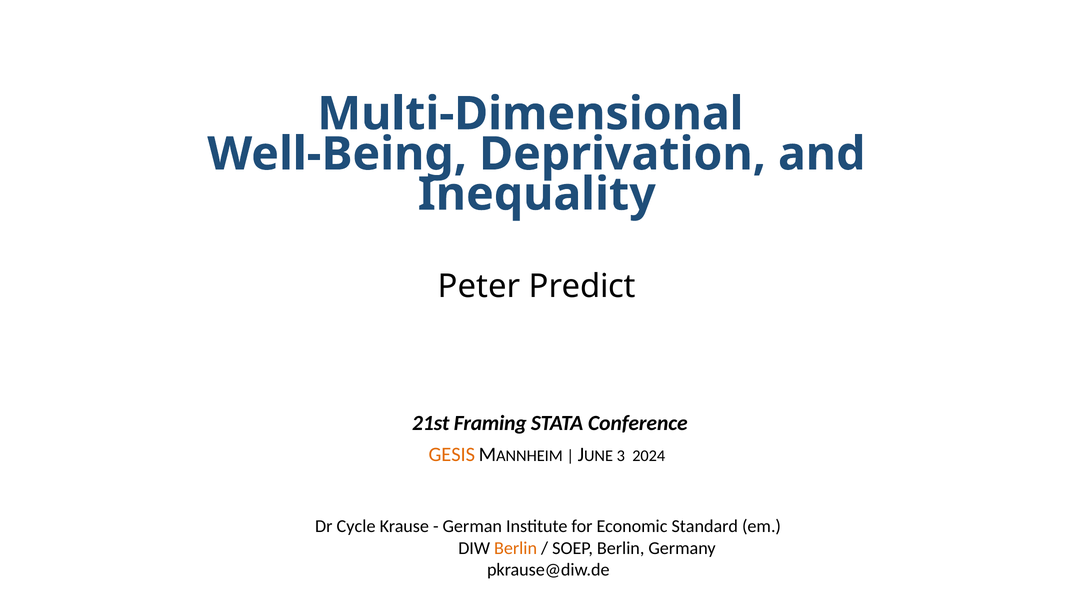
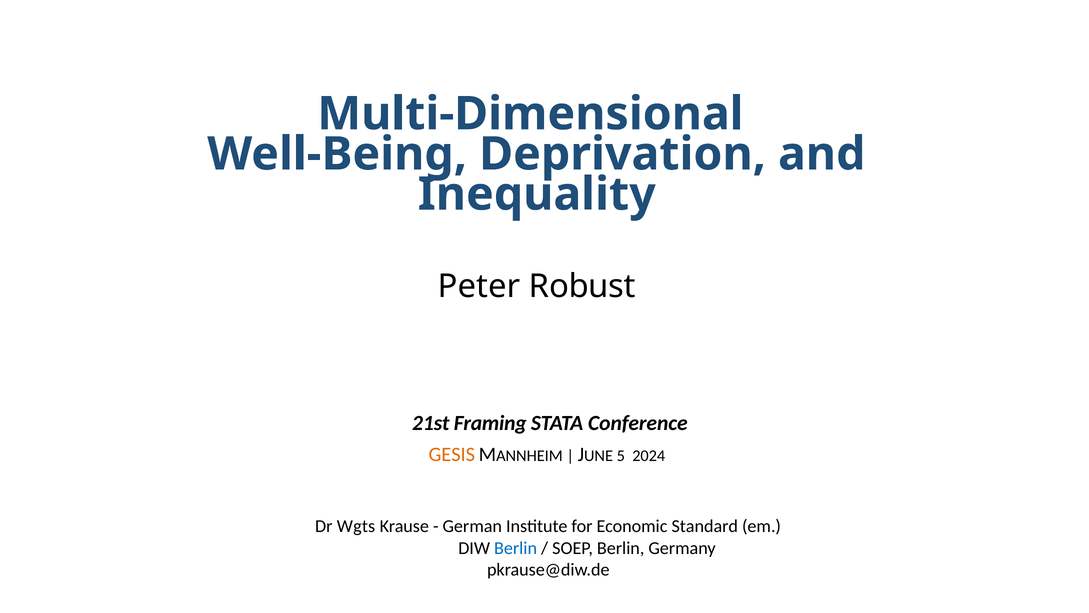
Predict: Predict -> Robust
3: 3 -> 5
Cycle: Cycle -> Wgts
Berlin at (516, 548) colour: orange -> blue
